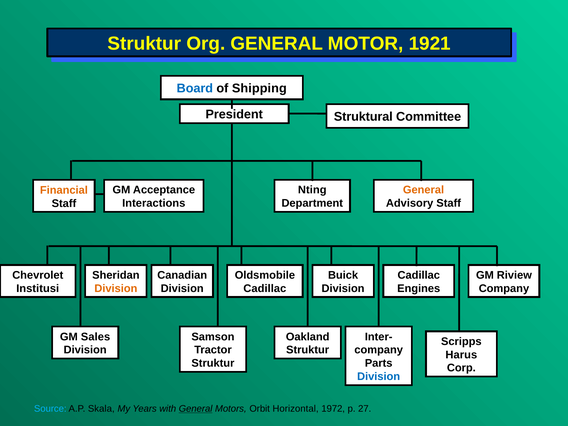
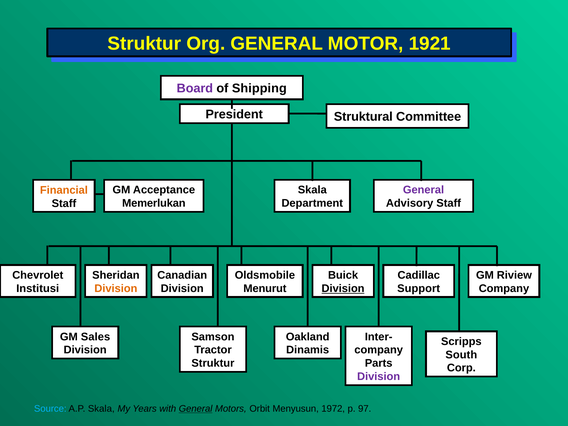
Board colour: blue -> purple
Nting at (312, 190): Nting -> Skala
General at (424, 190) colour: orange -> purple
Interactions: Interactions -> Memerlukan
Cadillac at (265, 288): Cadillac -> Menurut
Division at (343, 288) underline: none -> present
Engines: Engines -> Support
Struktur at (308, 350): Struktur -> Dinamis
Harus: Harus -> South
Division at (379, 377) colour: blue -> purple
Horizontal: Horizontal -> Menyusun
27: 27 -> 97
